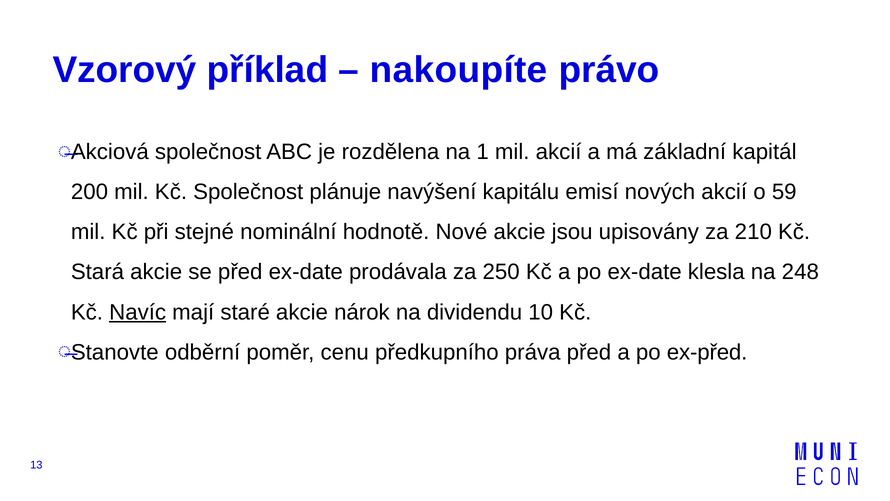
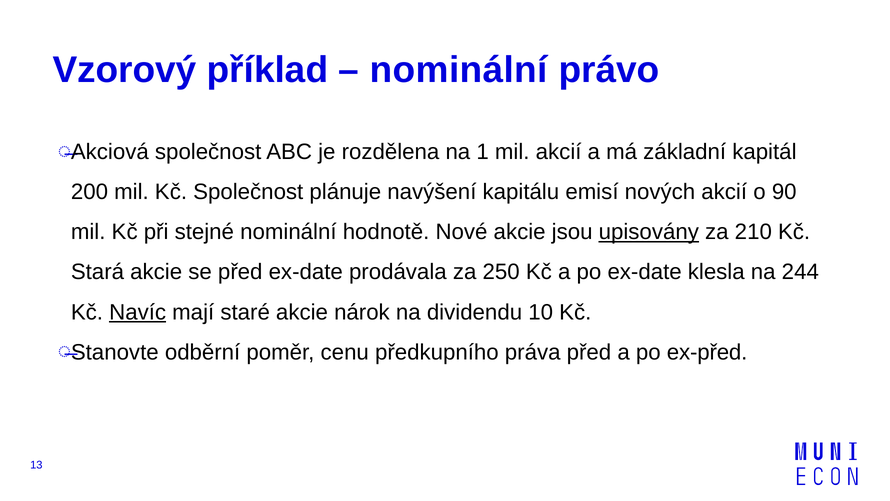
nakoupíte at (459, 70): nakoupíte -> nominální
59: 59 -> 90
upisovány underline: none -> present
248: 248 -> 244
